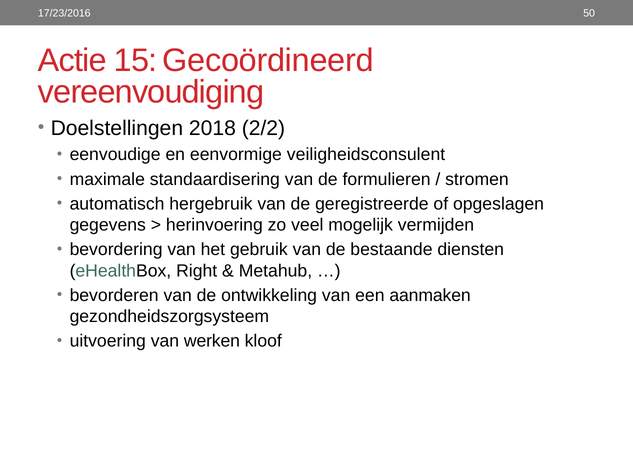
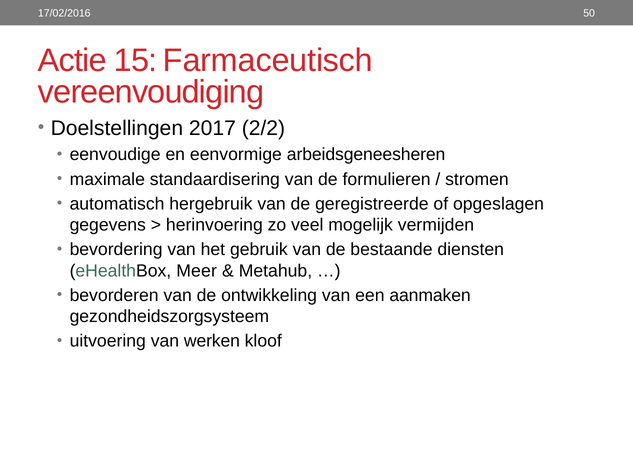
17/23/2016: 17/23/2016 -> 17/02/2016
Gecoördineerd: Gecoördineerd -> Farmaceutisch
2018: 2018 -> 2017
veiligheidsconsulent: veiligheidsconsulent -> arbeidsgeneesheren
Right: Right -> Meer
